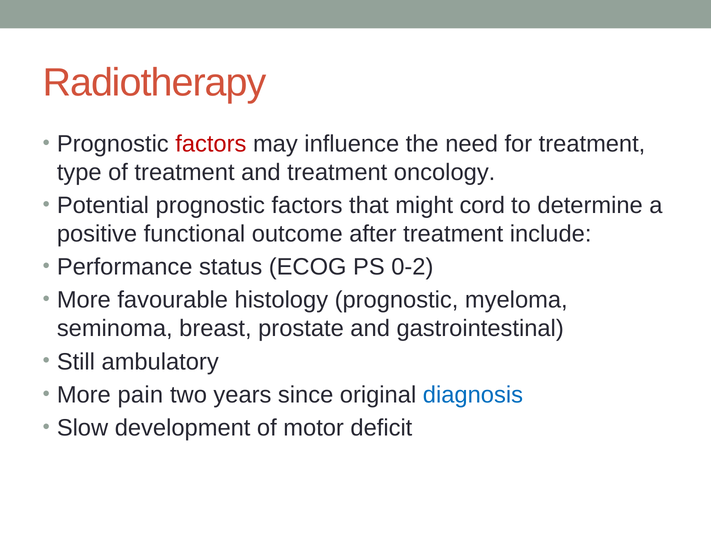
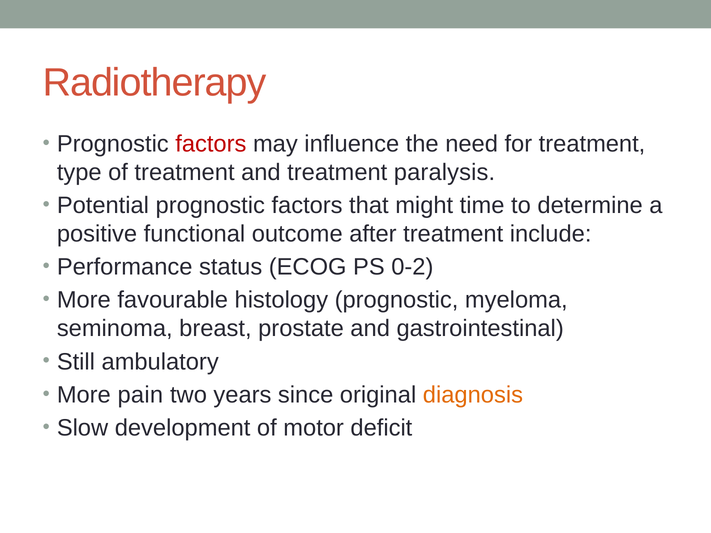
oncology: oncology -> paralysis
cord: cord -> time
diagnosis colour: blue -> orange
